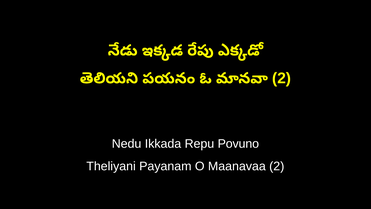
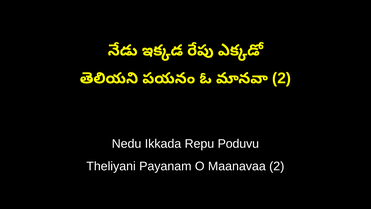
Povuno: Povuno -> Poduvu
